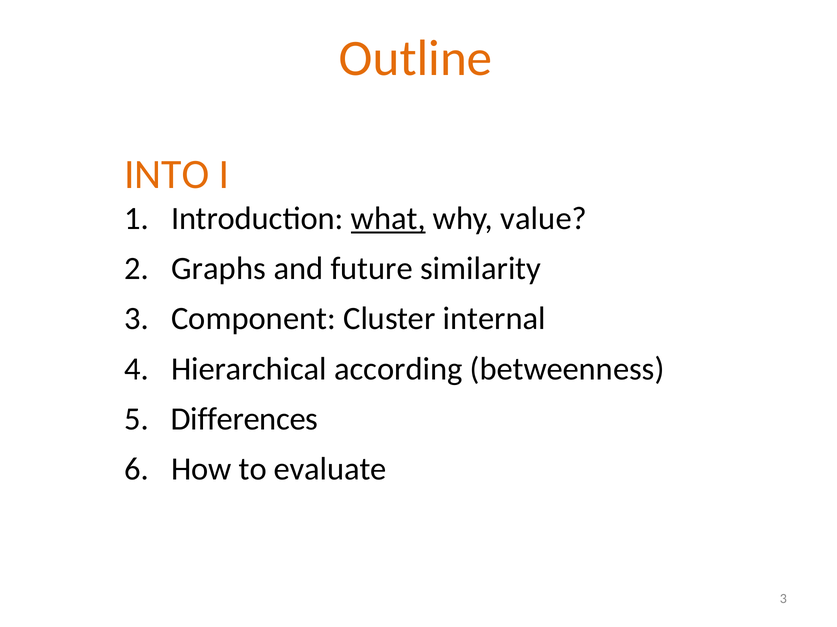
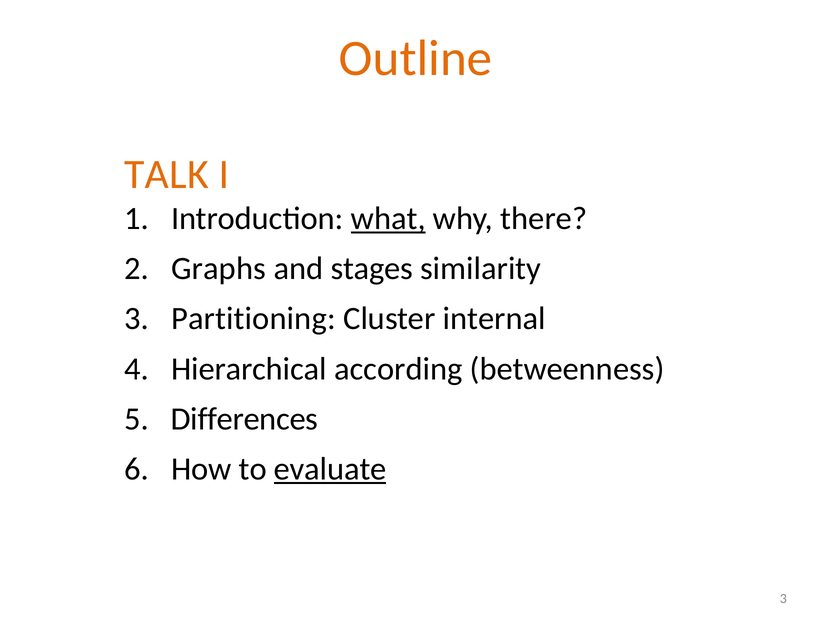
INTO: INTO -> TALK
value: value -> there
future: future -> stages
Component: Component -> Partitioning
evaluate underline: none -> present
